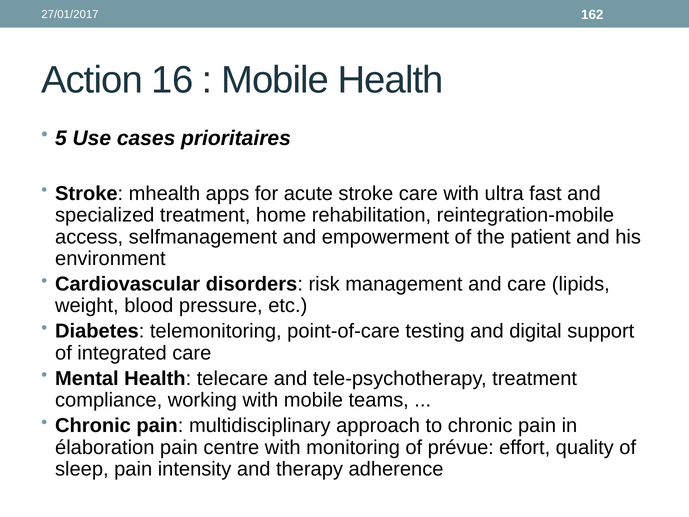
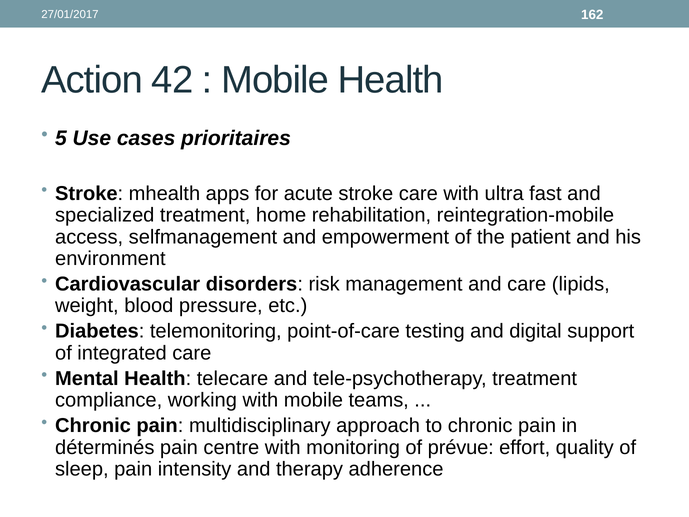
16: 16 -> 42
élaboration: élaboration -> déterminés
